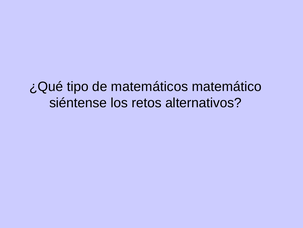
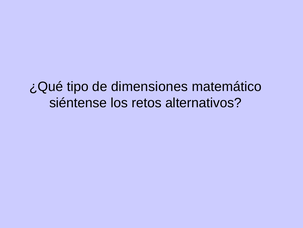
matemáticos: matemáticos -> dimensiones
